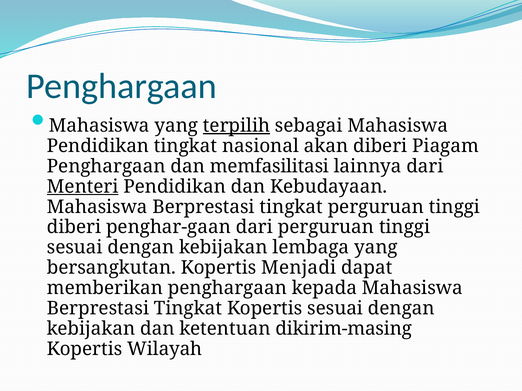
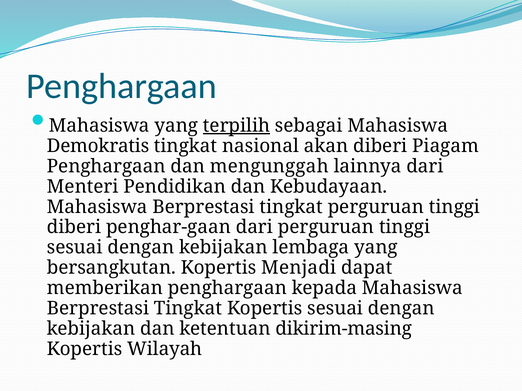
Pendidikan at (98, 146): Pendidikan -> Demokratis
memfasilitasi: memfasilitasi -> mengunggah
Menteri underline: present -> none
